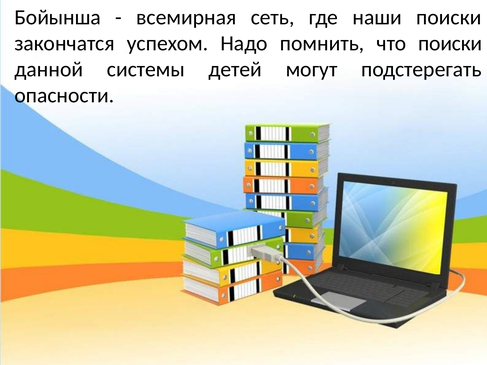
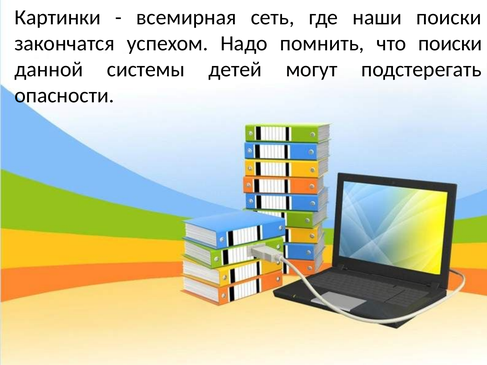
Бойынша: Бойынша -> Картинки
